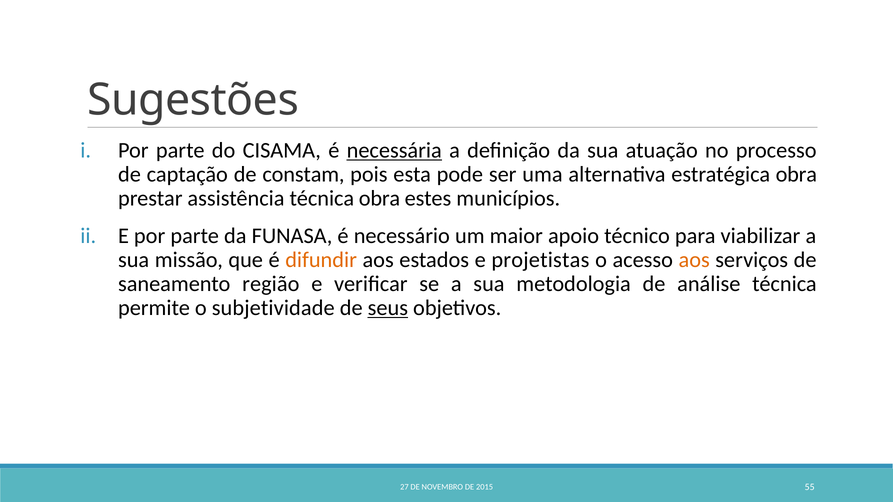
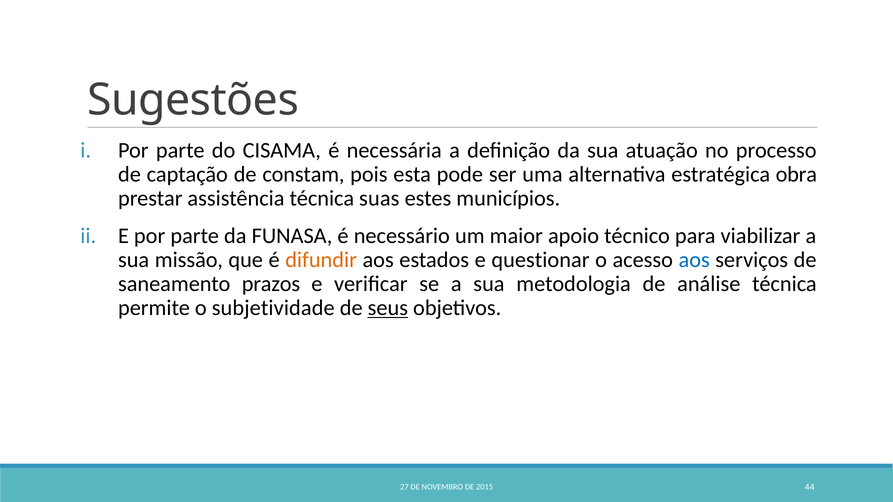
necessária underline: present -> none
técnica obra: obra -> suas
projetistas: projetistas -> questionar
aos at (694, 260) colour: orange -> blue
região: região -> prazos
55: 55 -> 44
